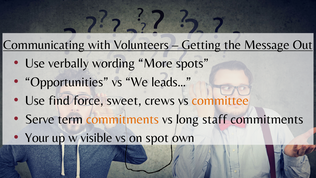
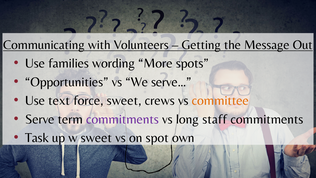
verbally: verbally -> families
leads…: leads… -> serve…
find: find -> text
commitments at (122, 119) colour: orange -> purple
Your: Your -> Task
w visible: visible -> sweet
